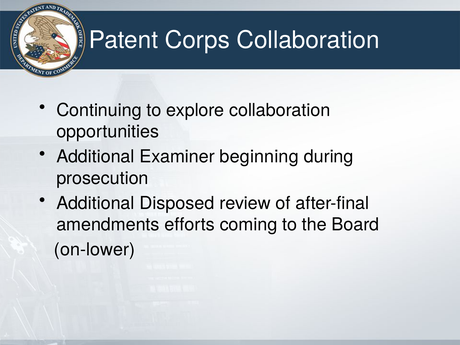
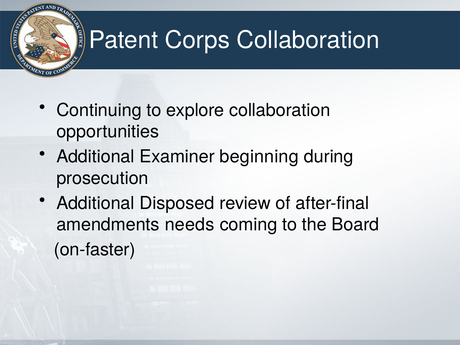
efforts: efforts -> needs
on-lower: on-lower -> on-faster
